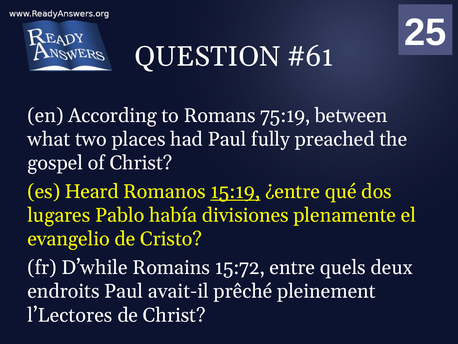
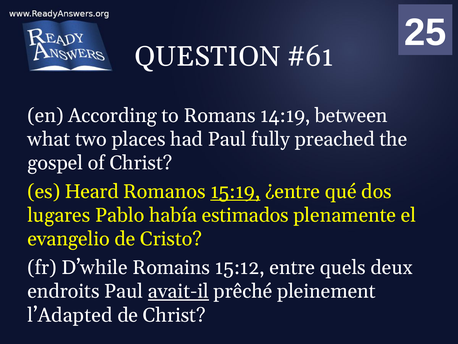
75:19: 75:19 -> 14:19
divisiones: divisiones -> estimados
15:72: 15:72 -> 15:12
avait-il underline: none -> present
l’Lectores: l’Lectores -> l’Adapted
